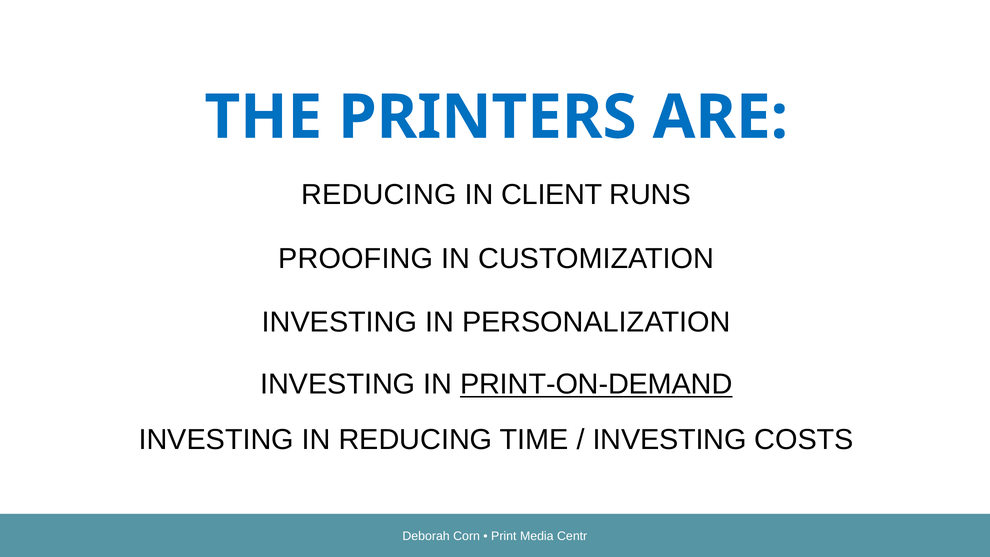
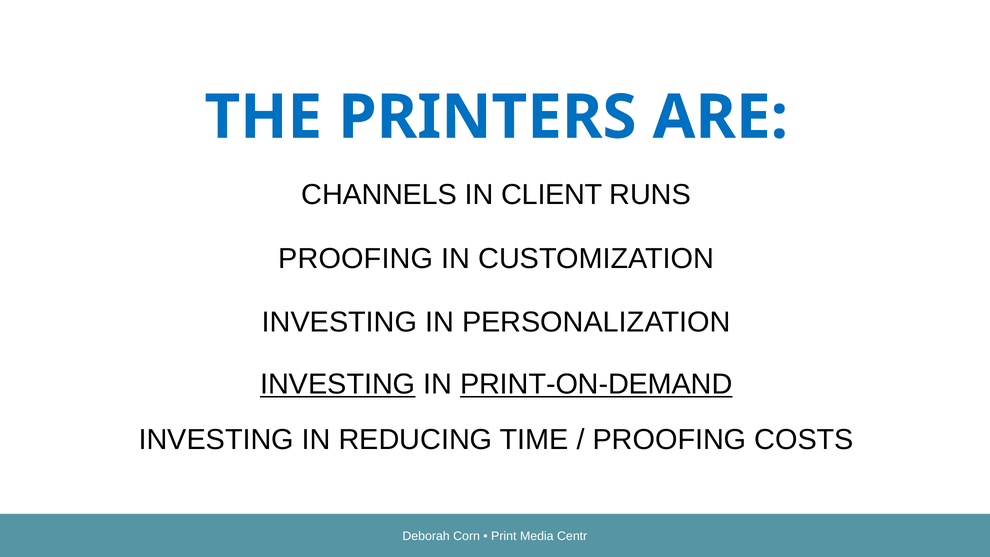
REDUCING at (379, 195): REDUCING -> CHANNELS
INVESTING at (338, 384) underline: none -> present
INVESTING at (670, 440): INVESTING -> PROOFING
